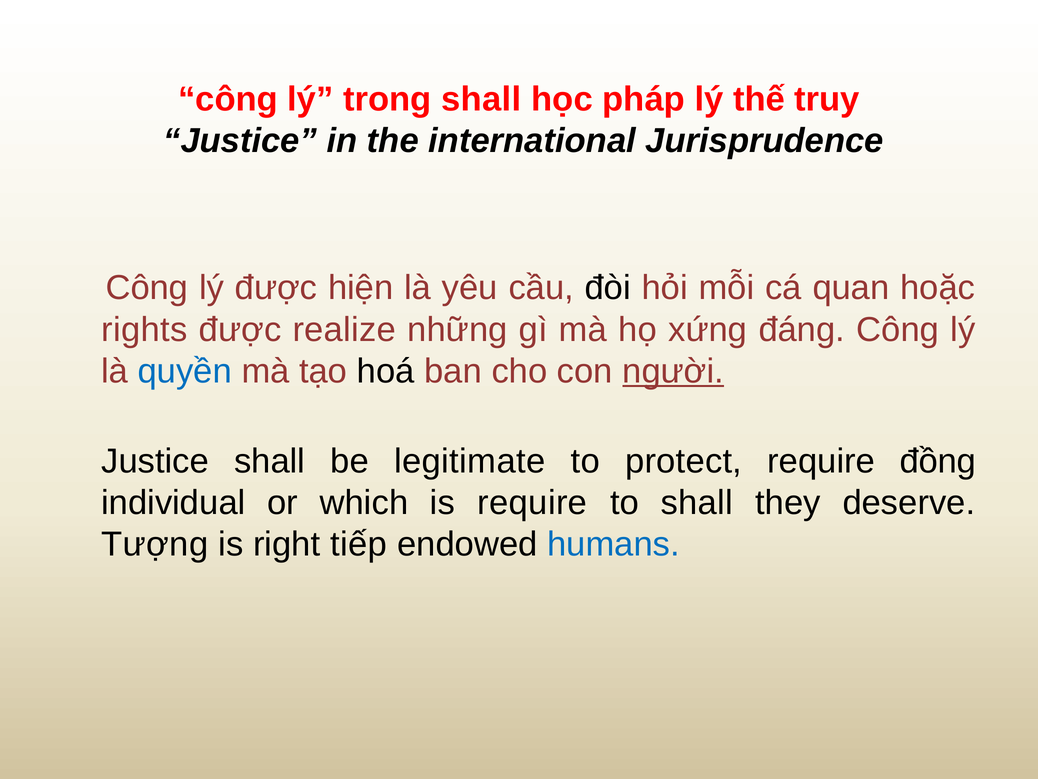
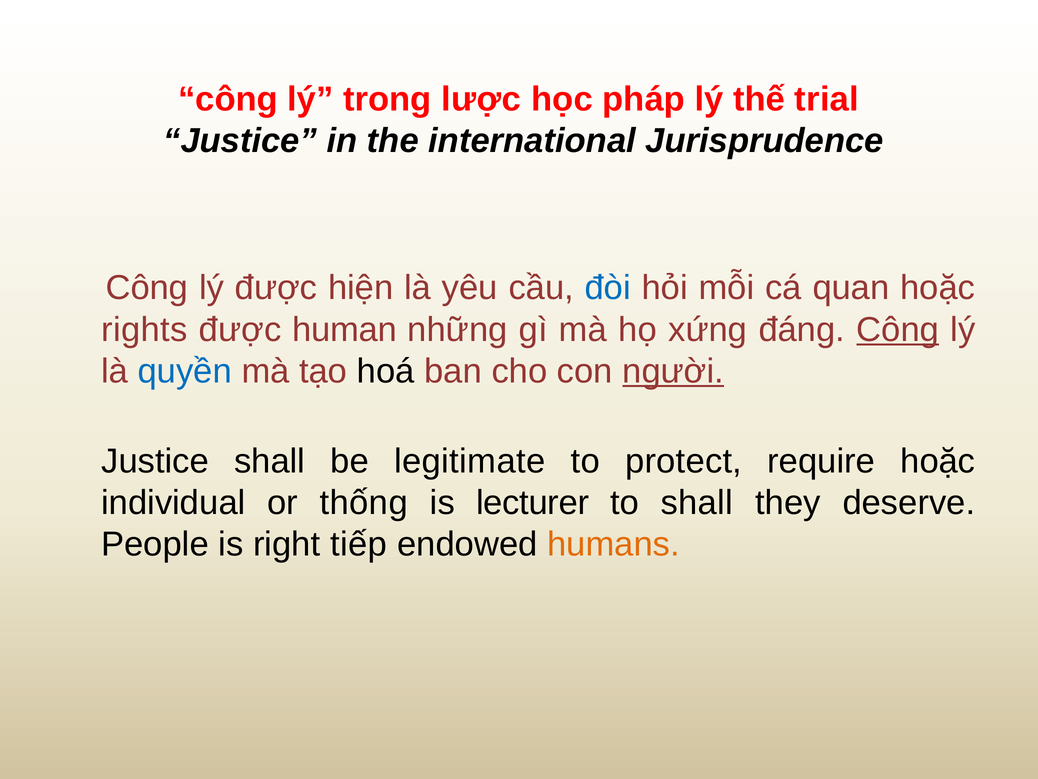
trong shall: shall -> lược
truy: truy -> trial
đòi colour: black -> blue
realize: realize -> human
Công at (898, 329) underline: none -> present
require đồng: đồng -> hoặc
which: which -> thống
is require: require -> lecturer
Tượng: Tượng -> People
humans colour: blue -> orange
